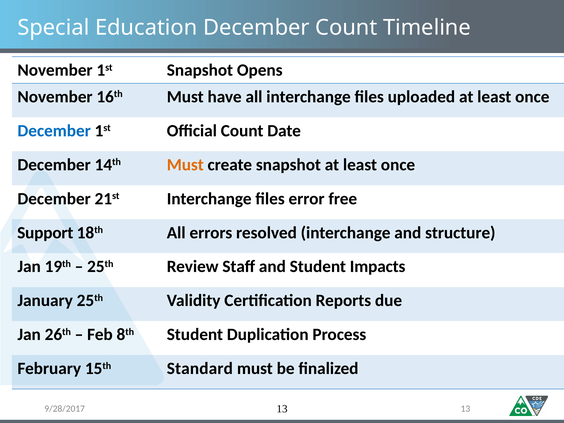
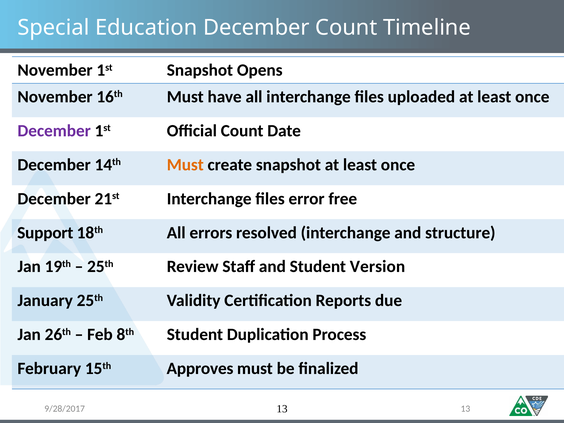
December at (54, 131) colour: blue -> purple
Impacts: Impacts -> Version
Standard: Standard -> Approves
